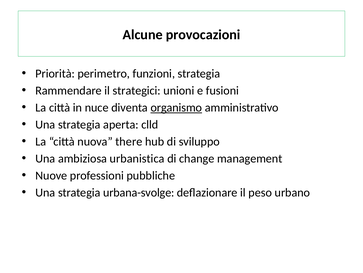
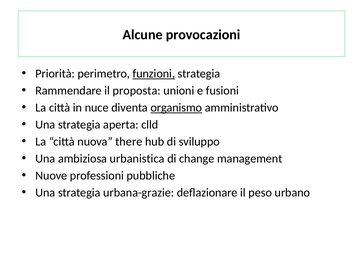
funzioni underline: none -> present
strategici: strategici -> proposta
urbana-svolge: urbana-svolge -> urbana-grazie
